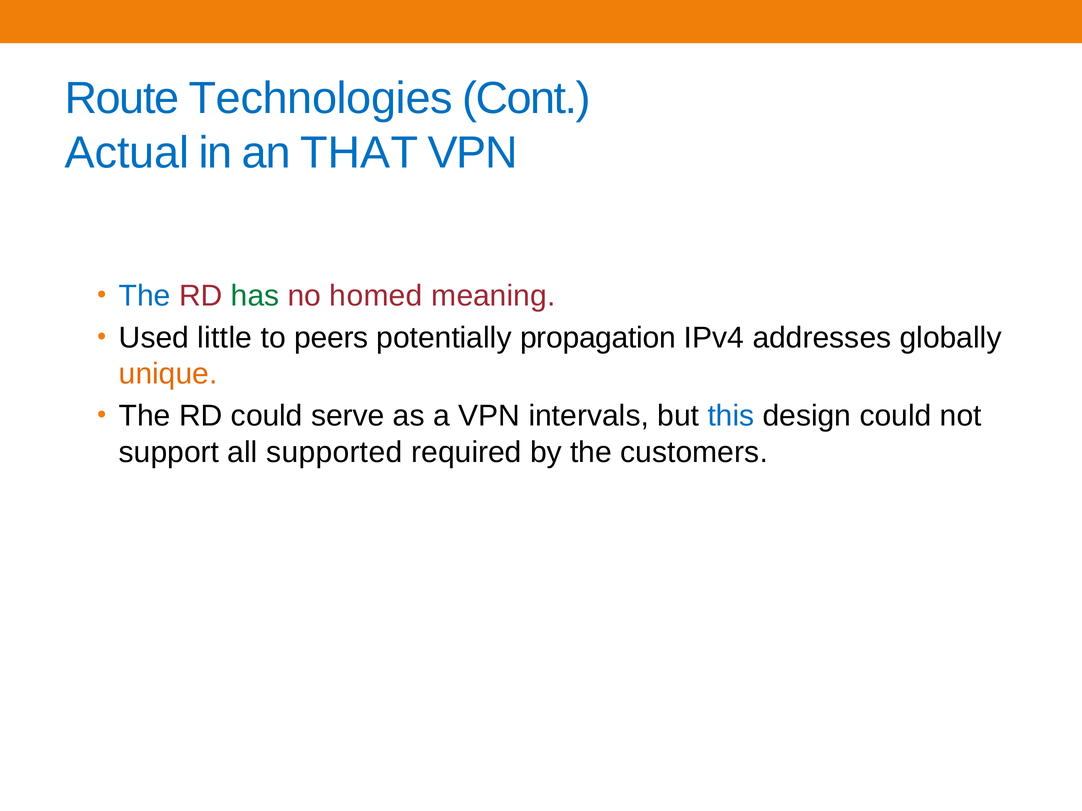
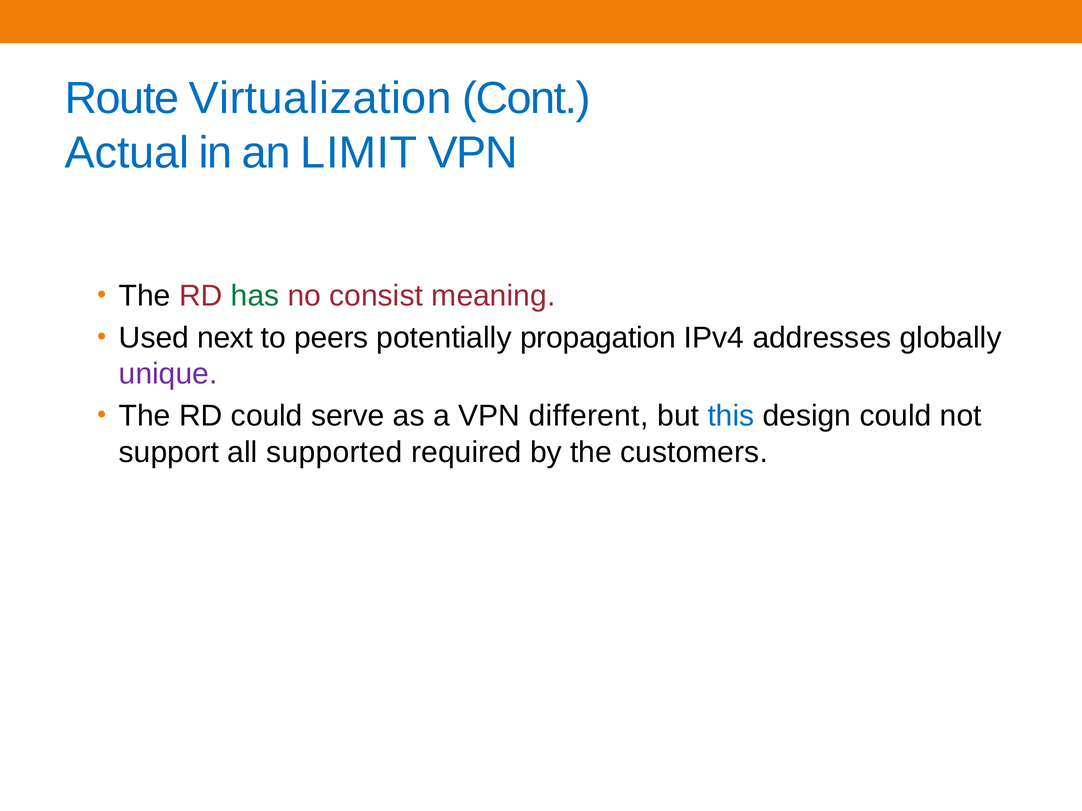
Technologies: Technologies -> Virtualization
THAT: THAT -> LIMIT
The at (145, 296) colour: blue -> black
homed: homed -> consist
little: little -> next
unique colour: orange -> purple
intervals: intervals -> different
